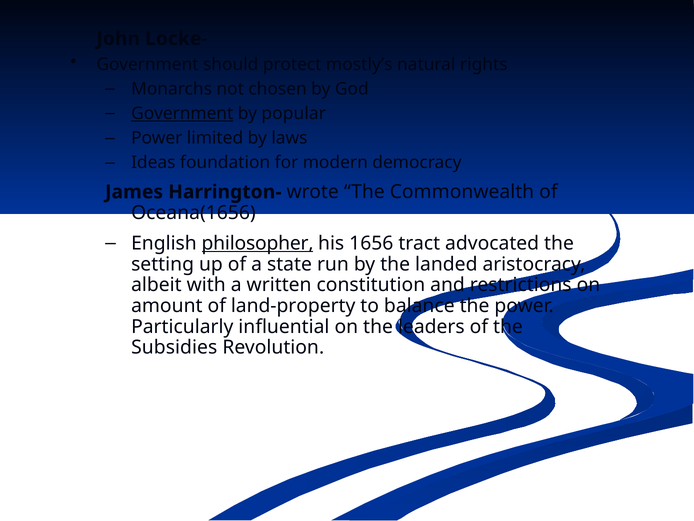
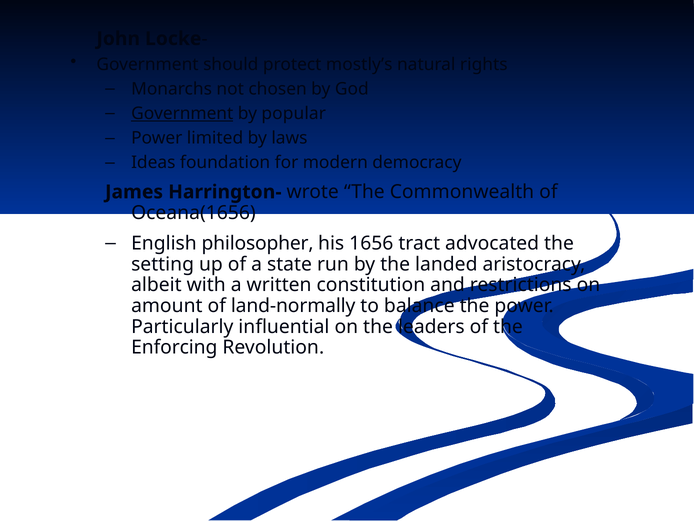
philosopher underline: present -> none
land-property: land-property -> land-normally
Subsidies: Subsidies -> Enforcing
